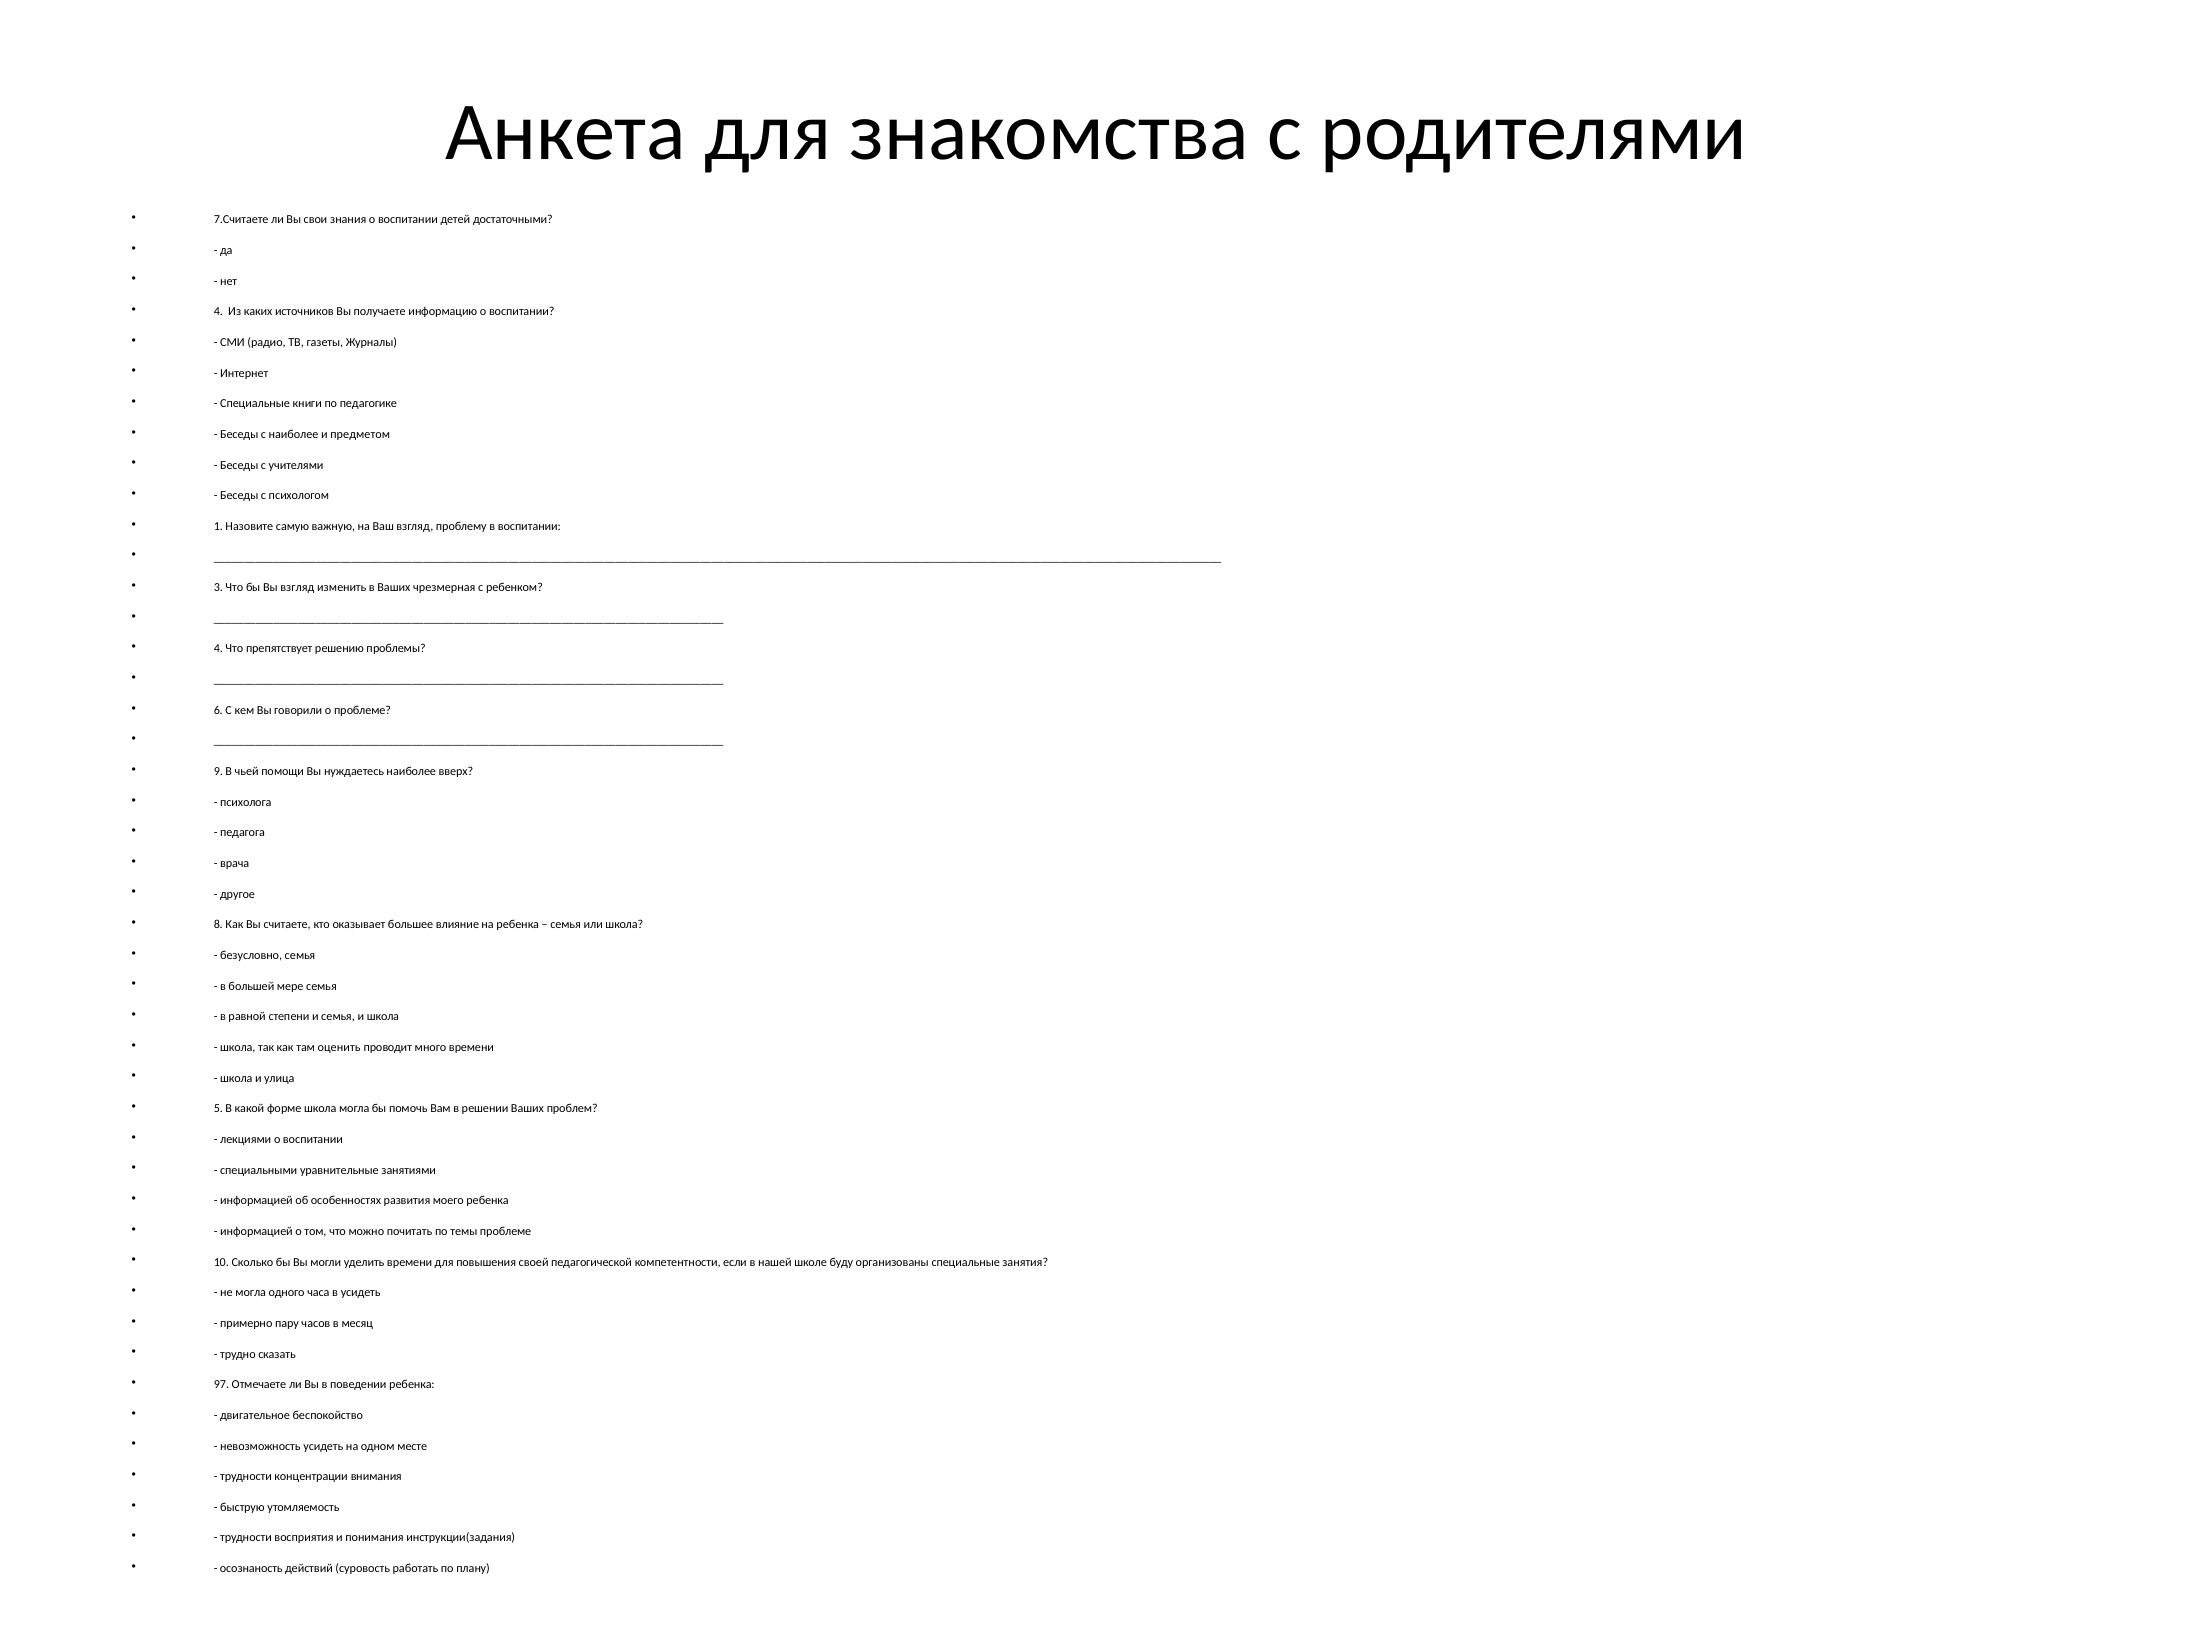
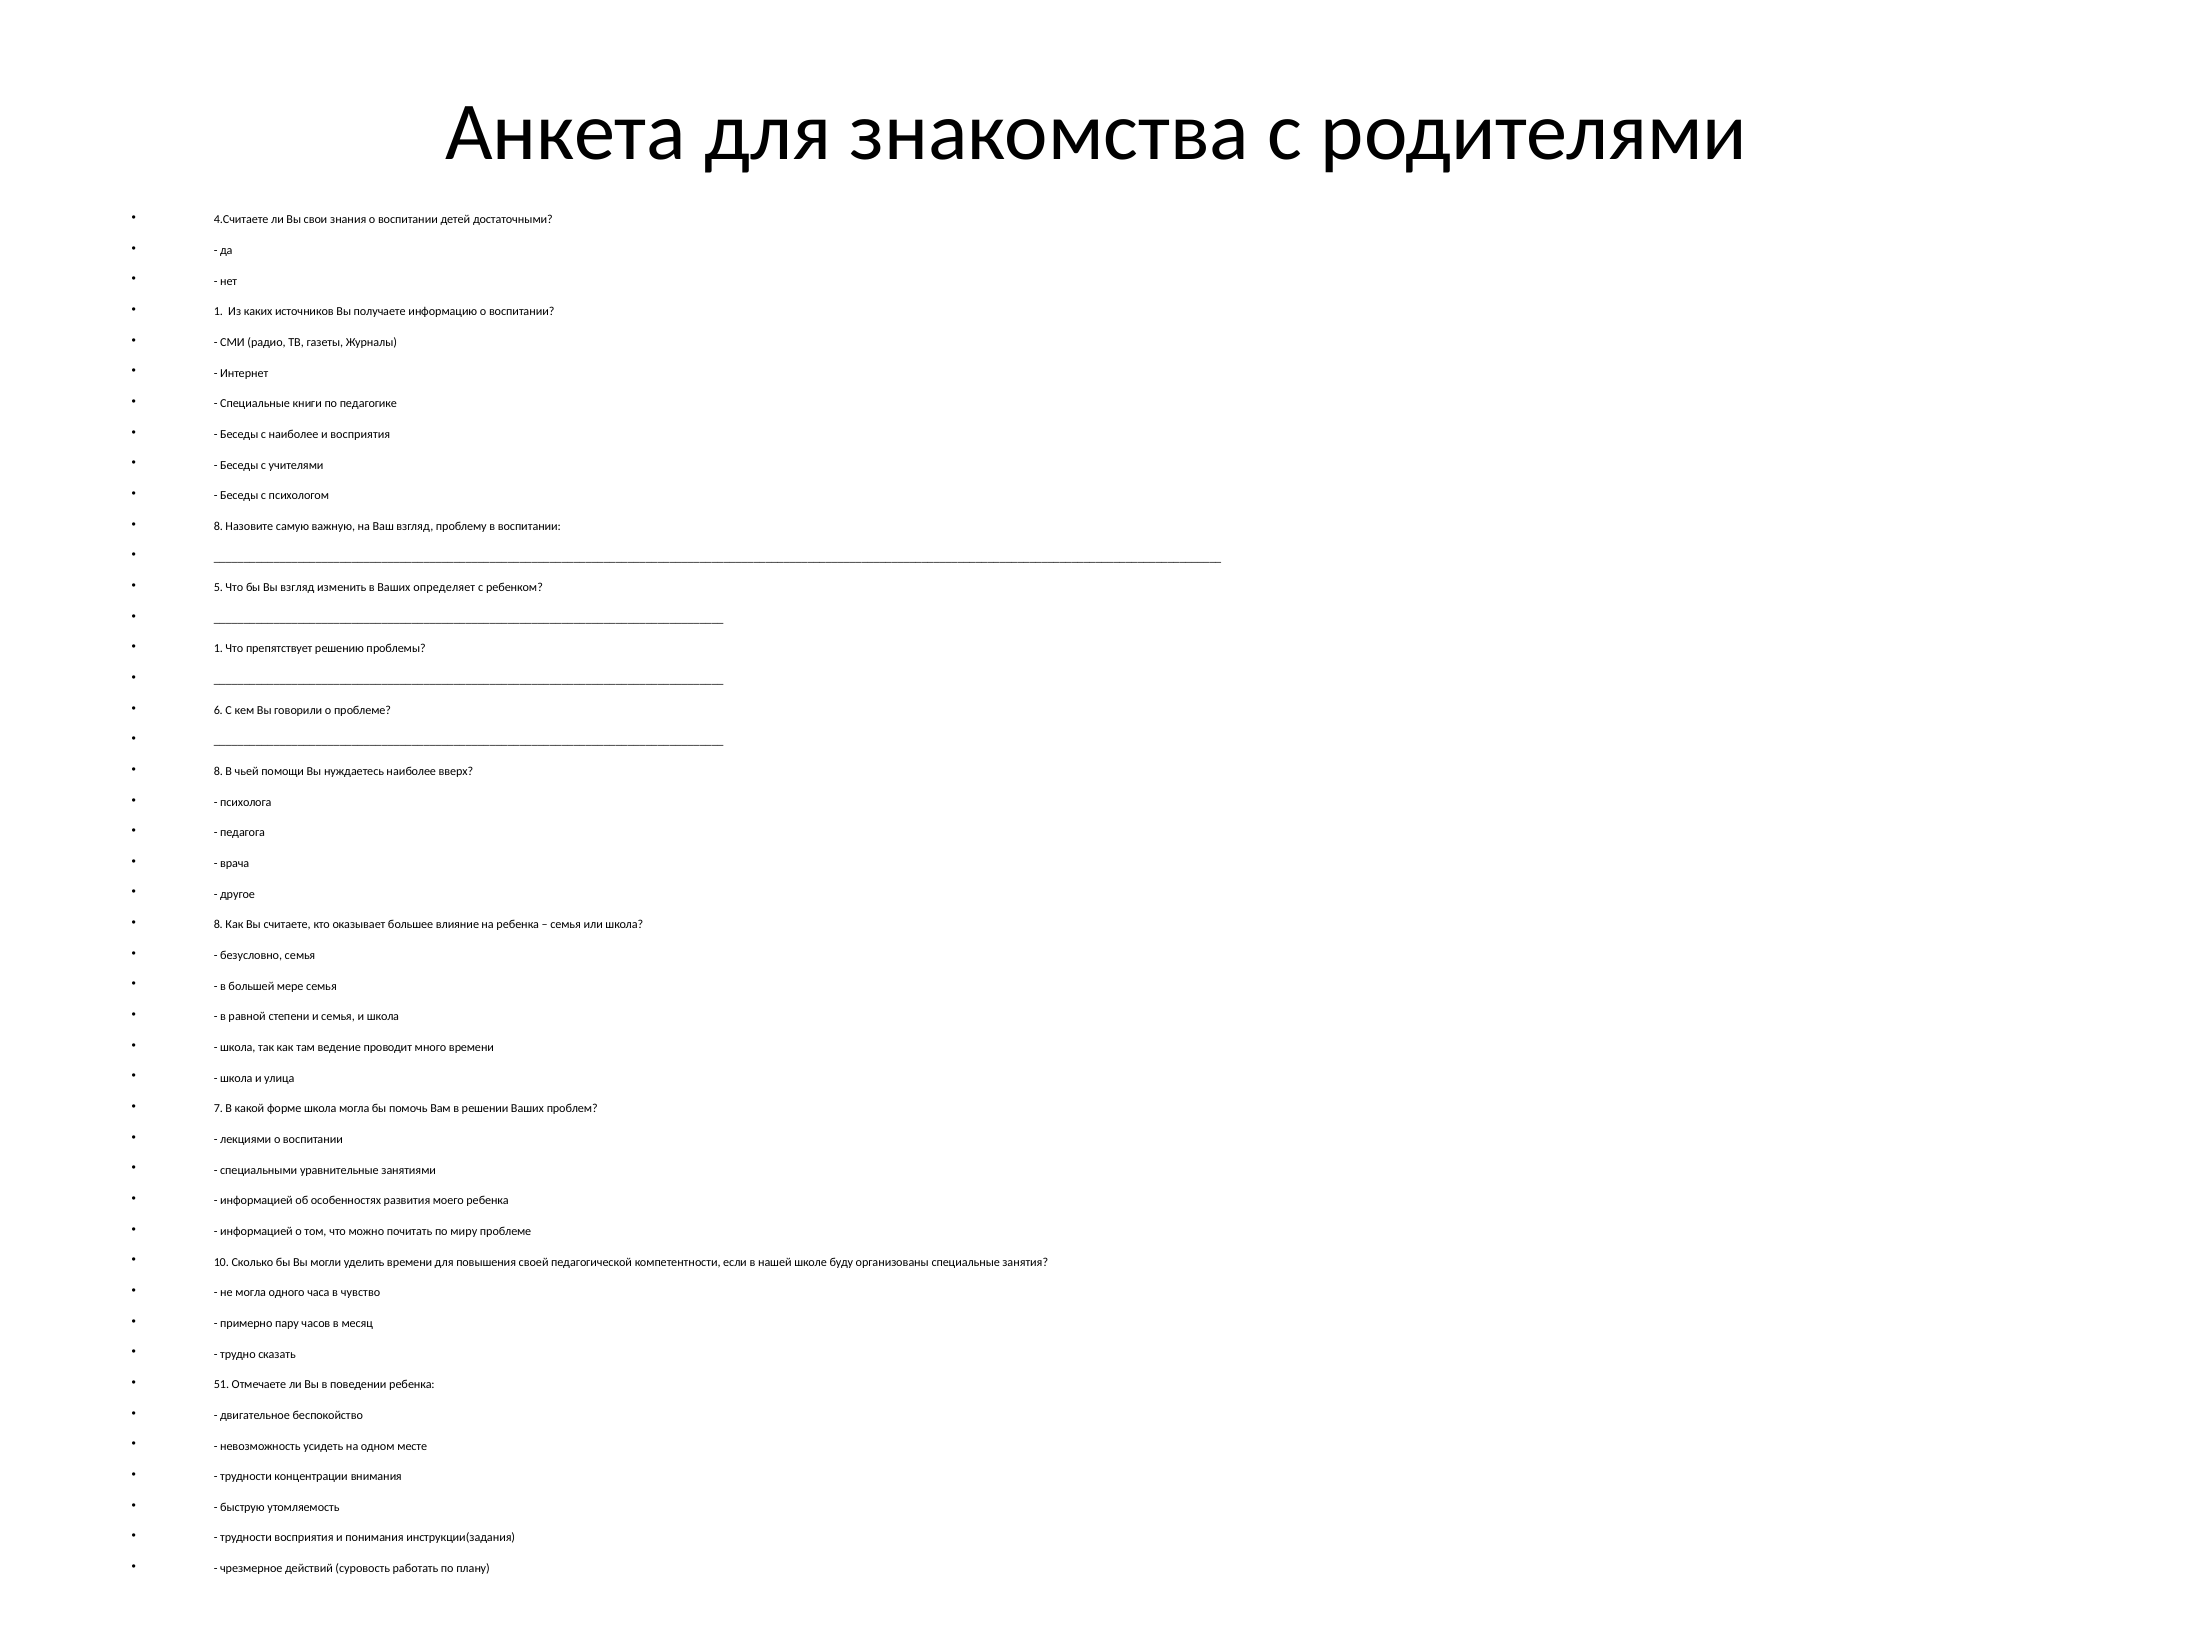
7.Считаете: 7.Считаете -> 4.Считаете
4 at (218, 312): 4 -> 1
и предметом: предметом -> восприятия
1 at (218, 526): 1 -> 8
3: 3 -> 5
чрезмерная: чрезмерная -> определяет
4 at (218, 649): 4 -> 1
9 at (218, 771): 9 -> 8
оценить: оценить -> ведение
5: 5 -> 7
темы: темы -> миру
в усидеть: усидеть -> чувство
97: 97 -> 51
осознаность: осознаность -> чрезмерное
